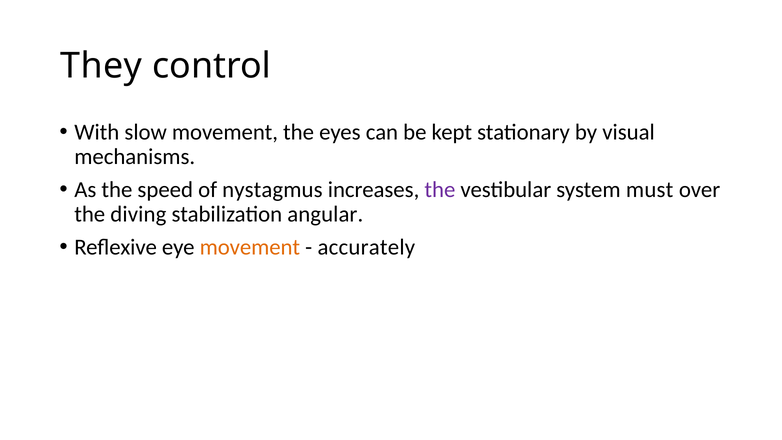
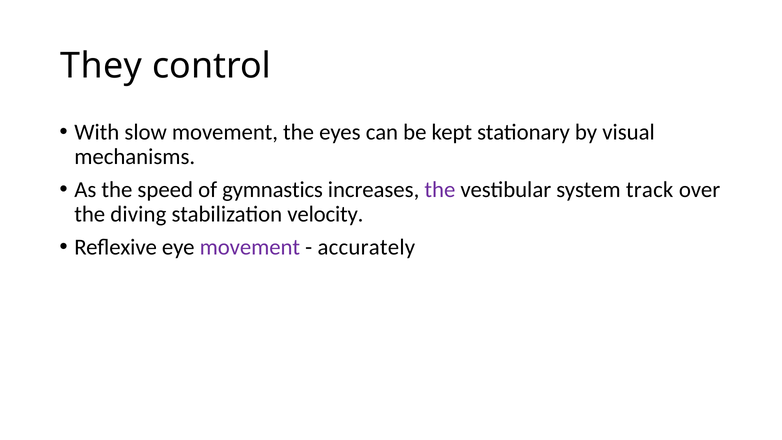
nystagmus: nystagmus -> gymnastics
must: must -> track
angular: angular -> velocity
movement at (250, 247) colour: orange -> purple
